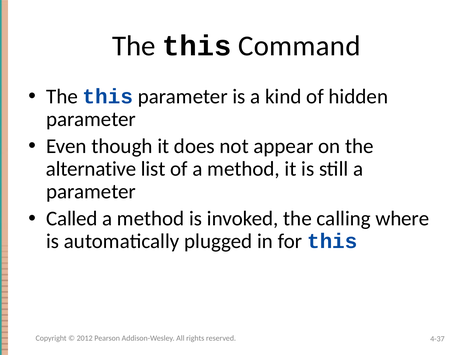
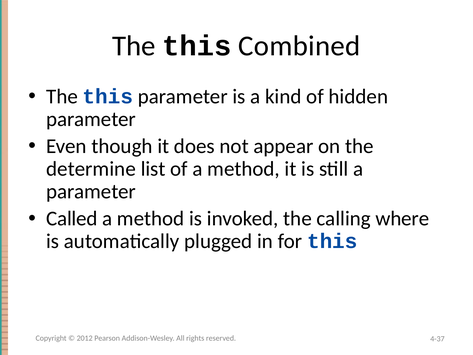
Command: Command -> Combined
alternative: alternative -> determine
